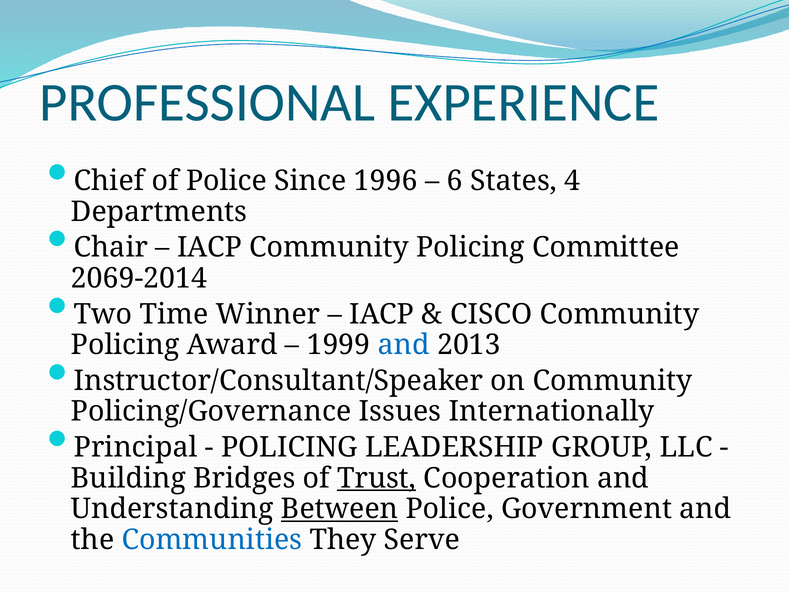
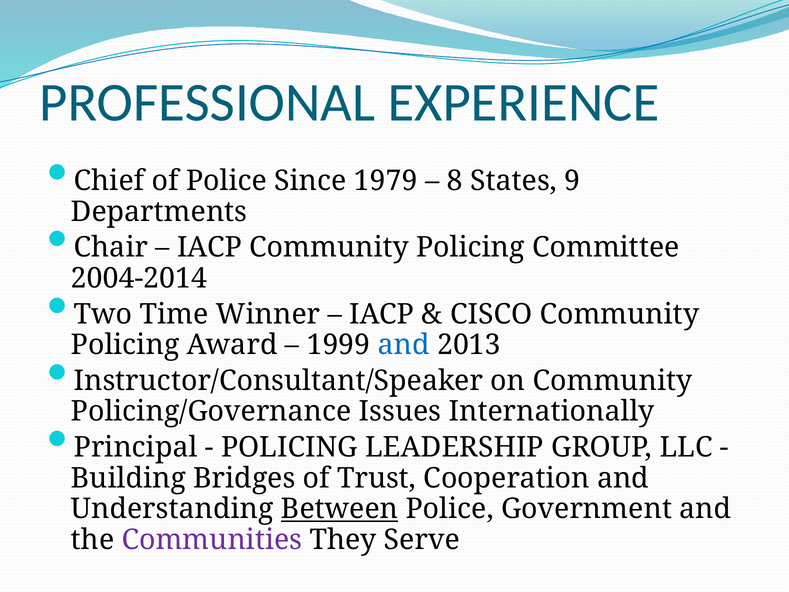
1996: 1996 -> 1979
6: 6 -> 8
4: 4 -> 9
2069-2014: 2069-2014 -> 2004-2014
Trust underline: present -> none
Communities colour: blue -> purple
